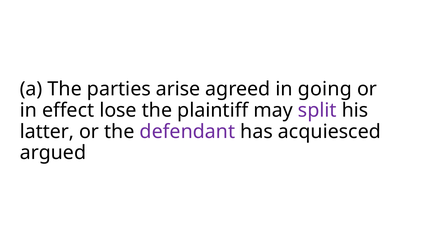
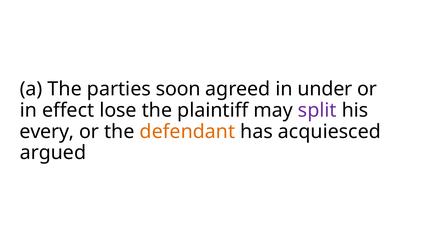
arise: arise -> soon
going: going -> under
latter: latter -> every
defendant colour: purple -> orange
